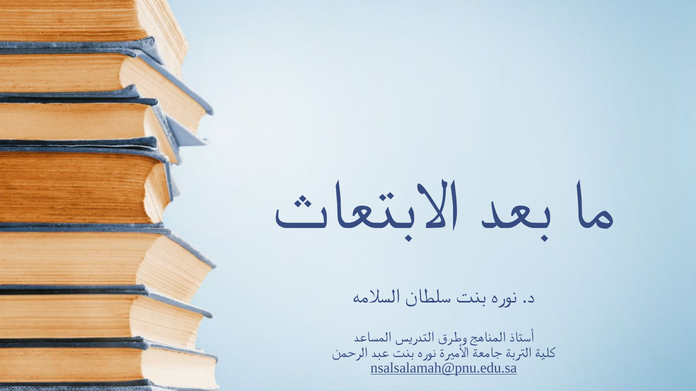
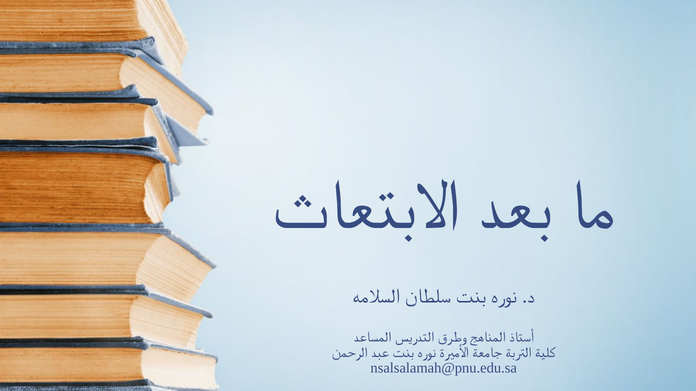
nsalsalamah@pnu.edu.sa underline: present -> none
